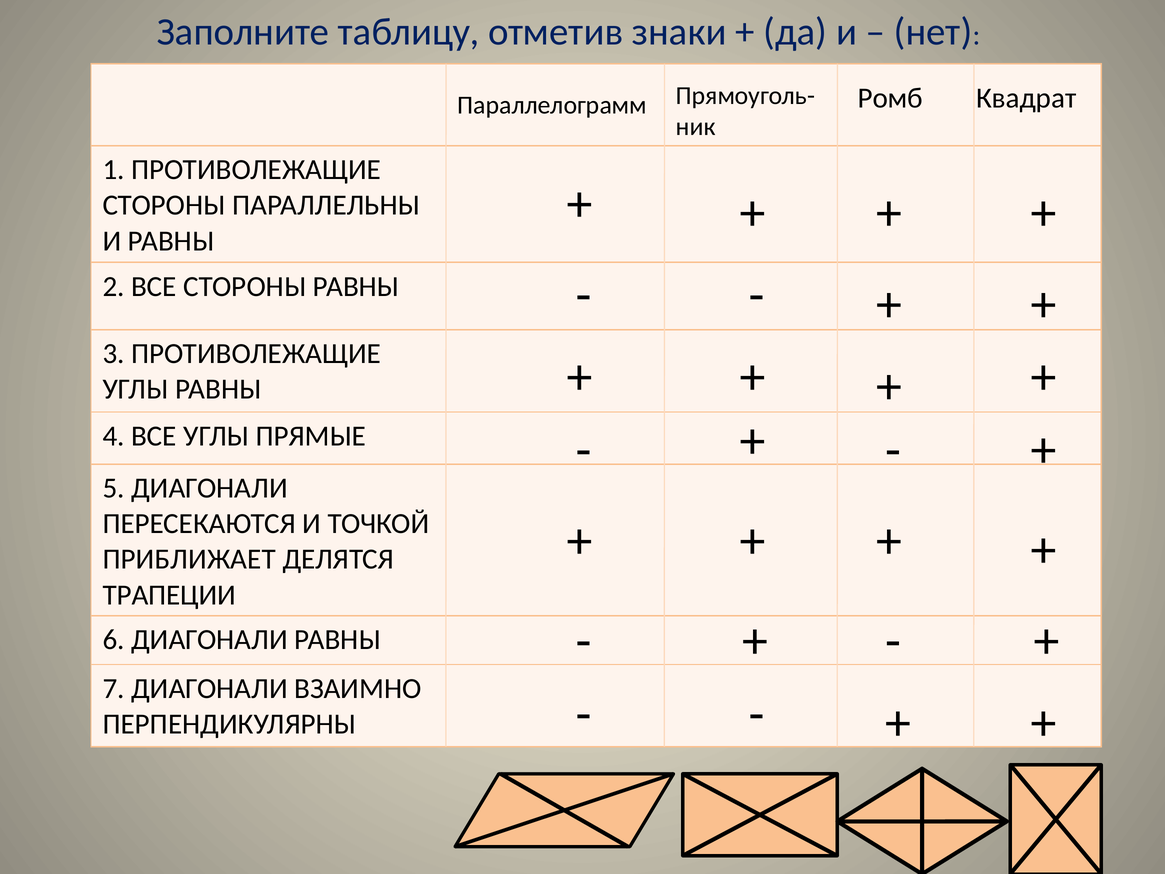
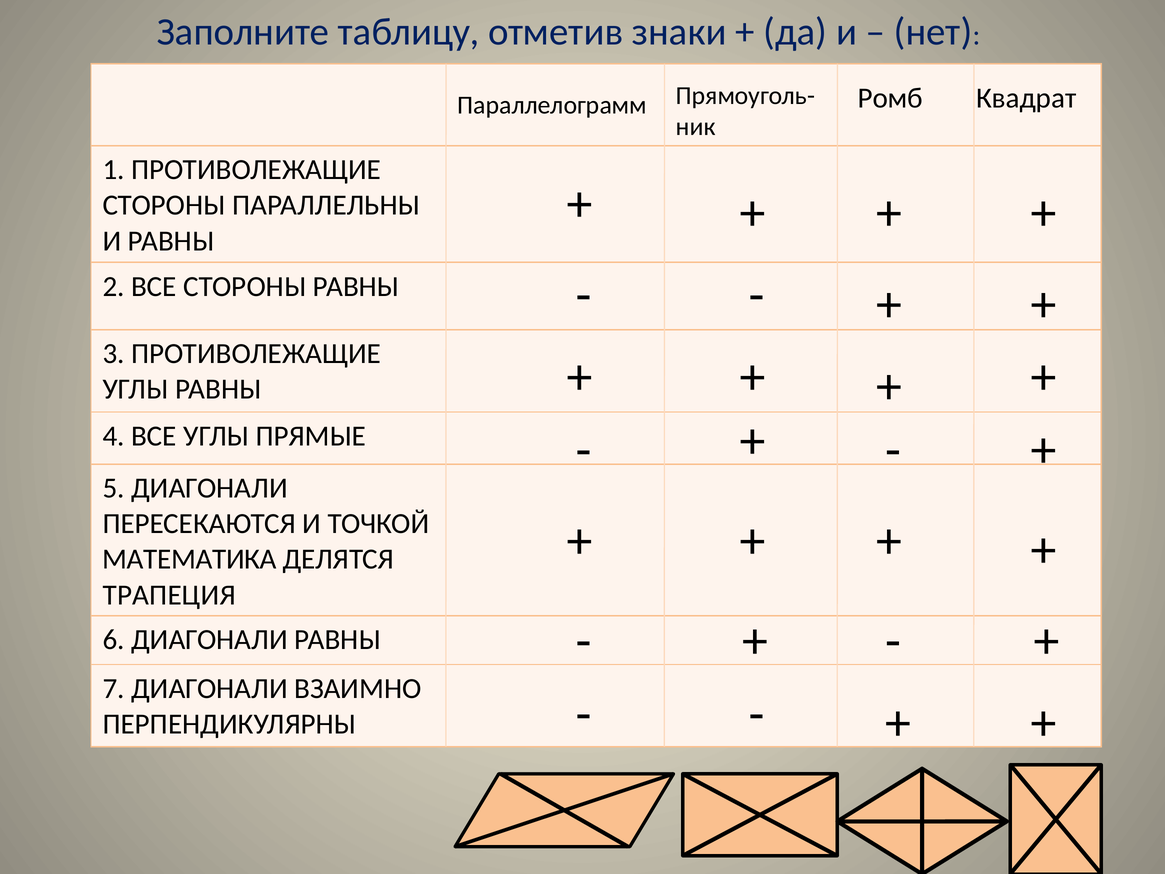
ПРИБЛИЖАЕТ: ПРИБЛИЖАЕТ -> МАТЕМАТИКА
ТРАПЕЦИИ: ТРАПЕЦИИ -> ТРАПЕЦИЯ
